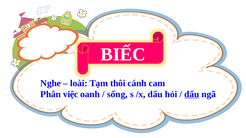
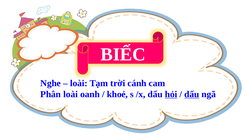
thôi: thôi -> trời
Phân việc: việc -> loài
sống: sống -> khoẻ
hỏi underline: none -> present
